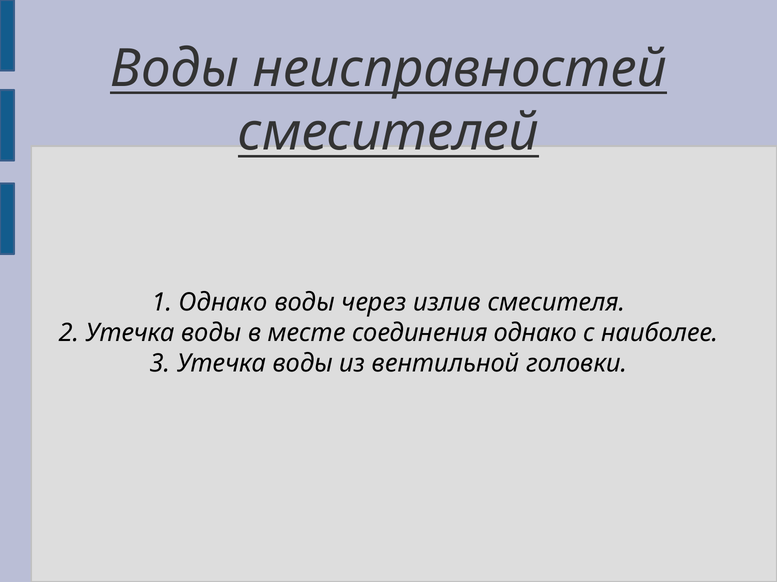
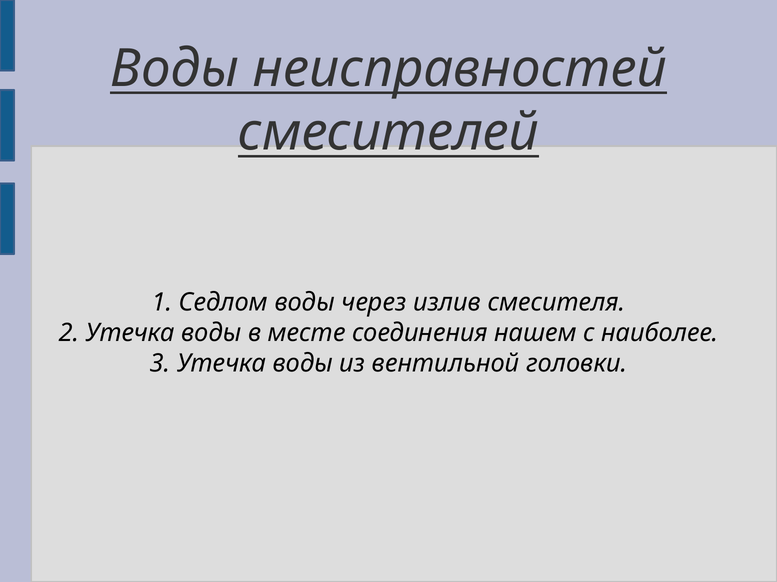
1 Однако: Однако -> Седлом
соединения однако: однако -> нашем
